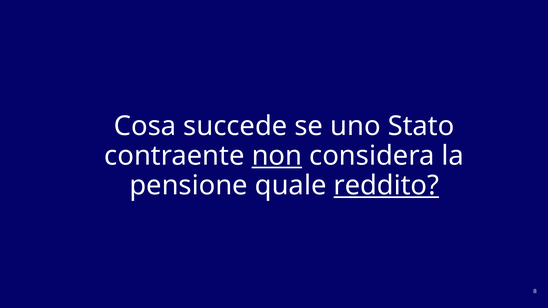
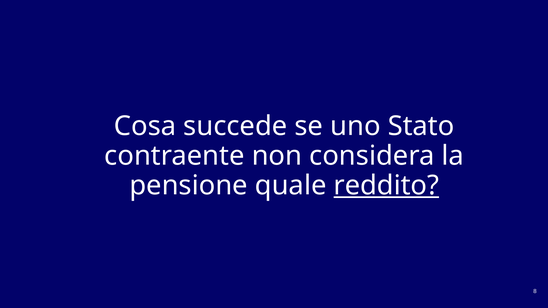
non underline: present -> none
